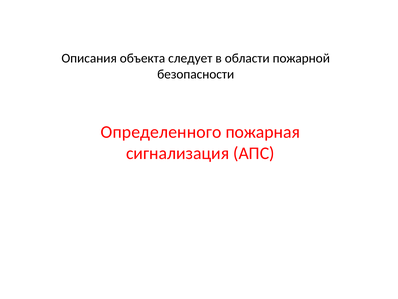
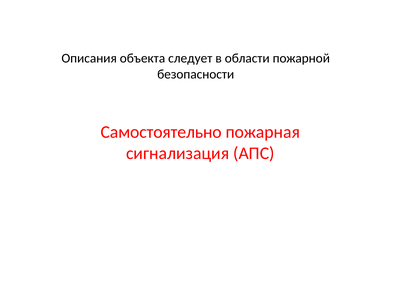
Определенного: Определенного -> Самостоятельно
